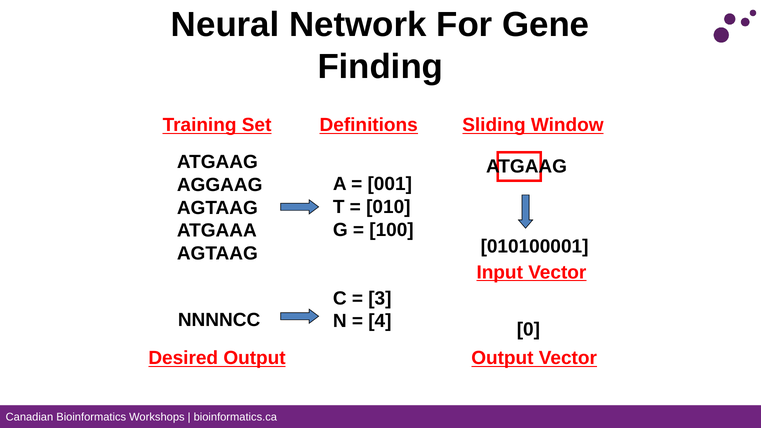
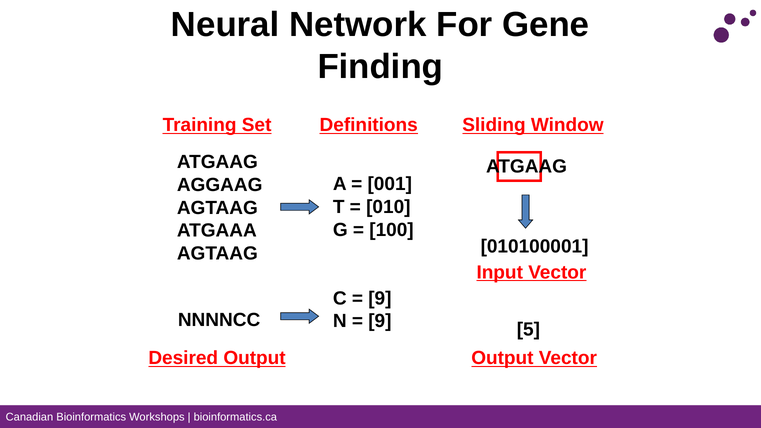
3 at (380, 298): 3 -> 9
4 at (380, 321): 4 -> 9
0: 0 -> 5
